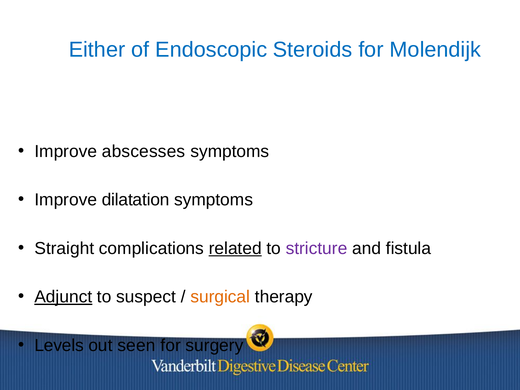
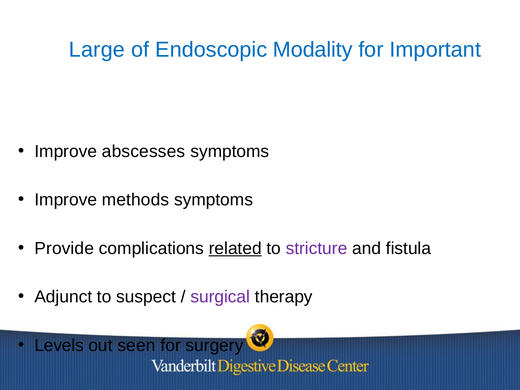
Either: Either -> Large
Steroids: Steroids -> Modality
Molendijk: Molendijk -> Important
dilatation: dilatation -> methods
Straight: Straight -> Provide
Adjunct underline: present -> none
surgical colour: orange -> purple
